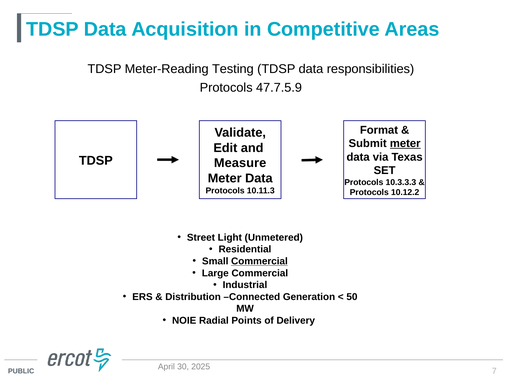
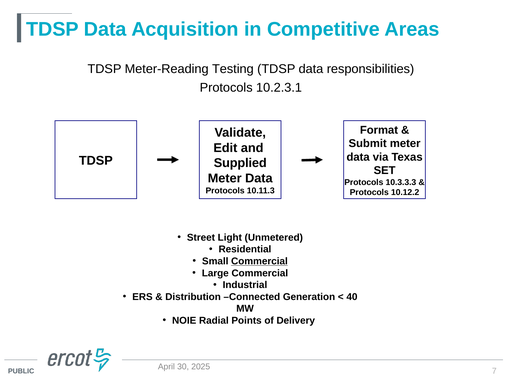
47.7.5.9: 47.7.5.9 -> 10.2.3.1
meter at (405, 144) underline: present -> none
Measure: Measure -> Supplied
50: 50 -> 40
